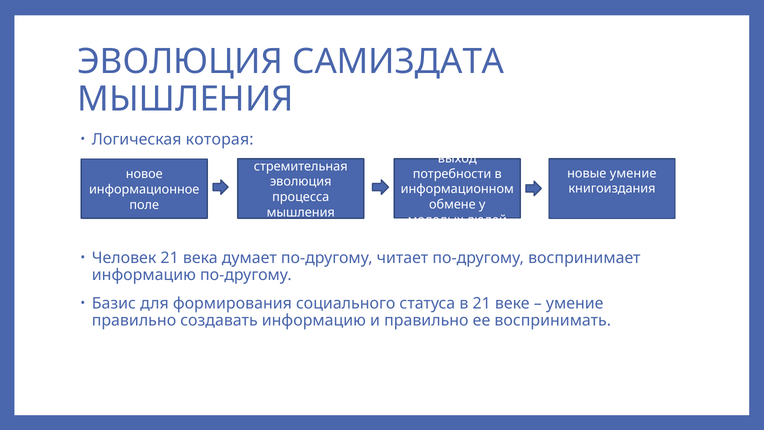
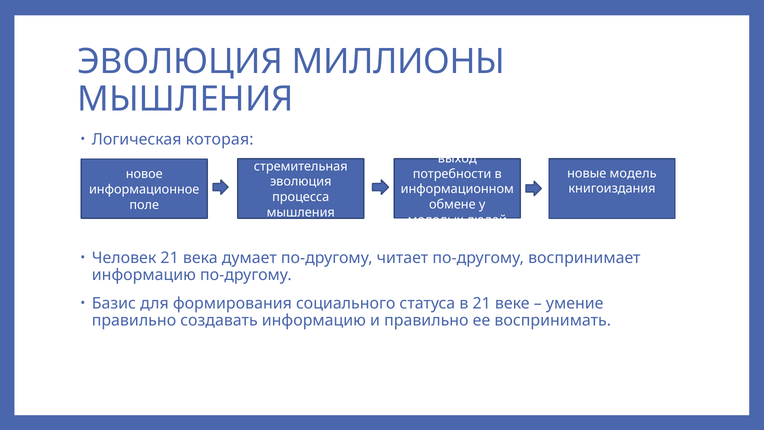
САМИЗДАТА: САМИЗДАТА -> МИЛЛИОНЫ
новые умение: умение -> модель
